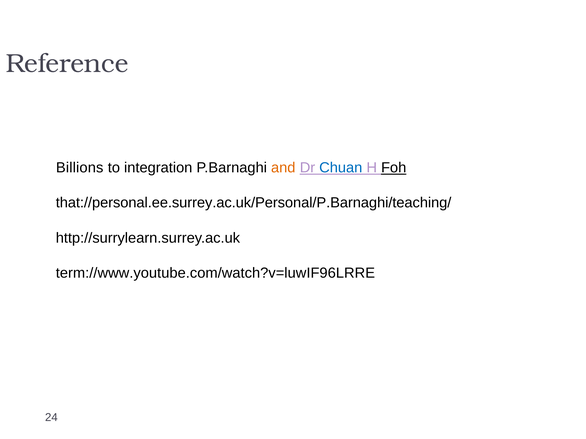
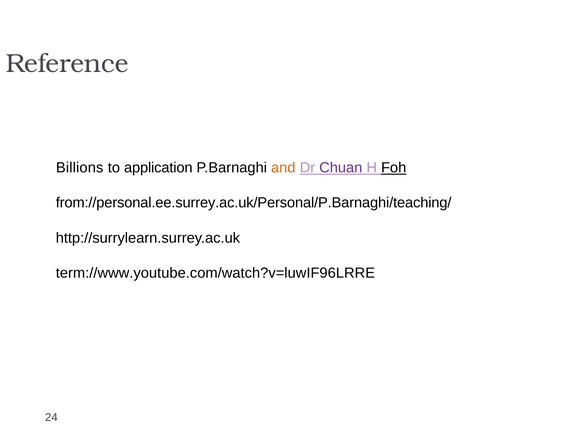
integration: integration -> application
Chuan colour: blue -> purple
that://personal.ee.surrey.ac.uk/Personal/P.Barnaghi/teaching/: that://personal.ee.surrey.ac.uk/Personal/P.Barnaghi/teaching/ -> from://personal.ee.surrey.ac.uk/Personal/P.Barnaghi/teaching/
